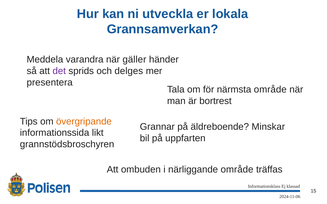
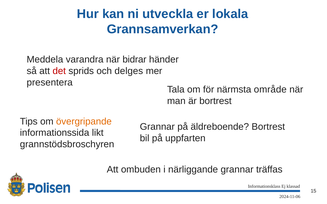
gäller: gäller -> bidrar
det colour: purple -> red
äldreboende Minskar: Minskar -> Bortrest
närliggande område: område -> grannar
